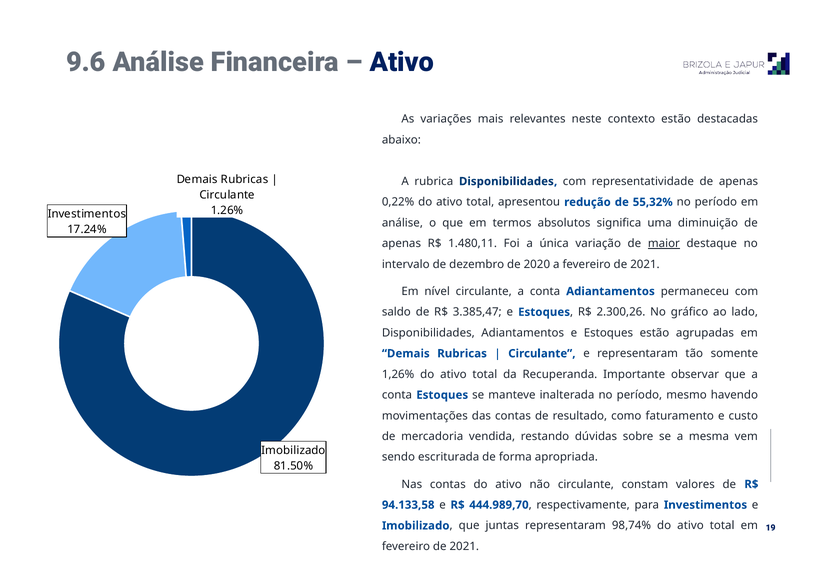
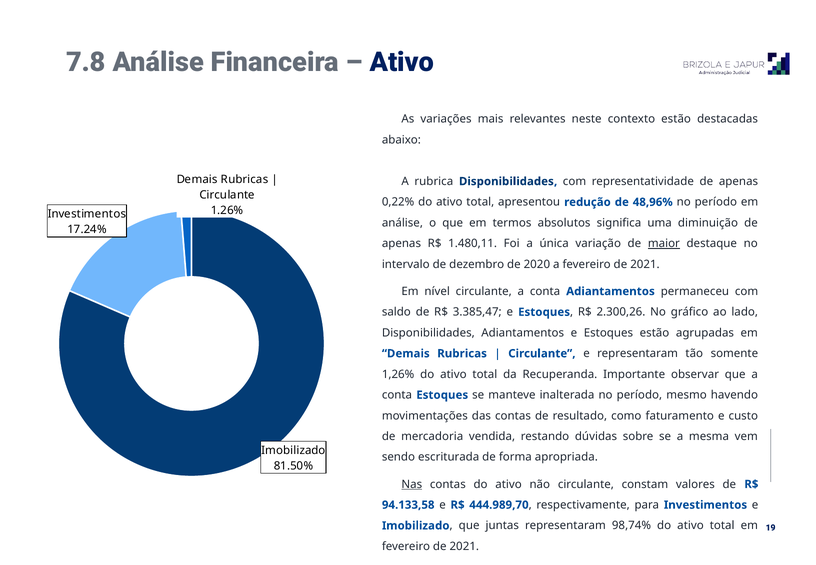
9.6: 9.6 -> 7.8
55,32%: 55,32% -> 48,96%
Nas underline: none -> present
